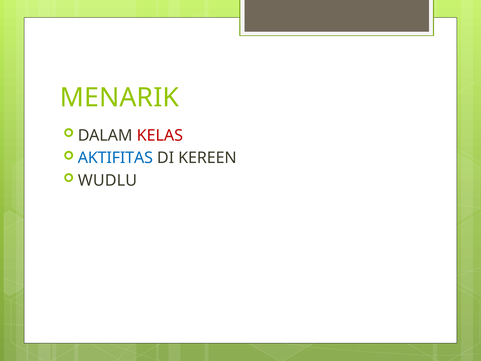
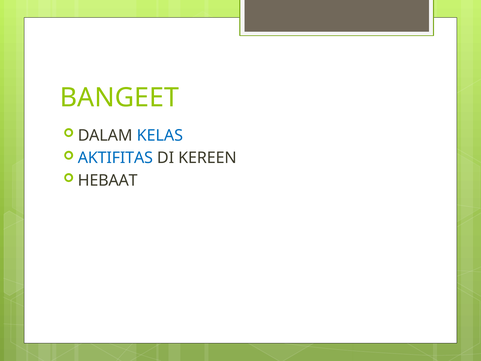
MENARIK: MENARIK -> BANGEET
KELAS colour: red -> blue
WUDLU: WUDLU -> HEBAAT
